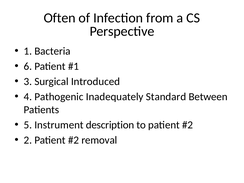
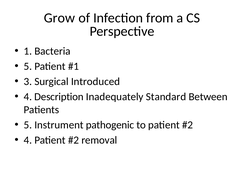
Often: Often -> Grow
6 at (28, 66): 6 -> 5
Pathogenic: Pathogenic -> Description
description: description -> pathogenic
2 at (28, 140): 2 -> 4
